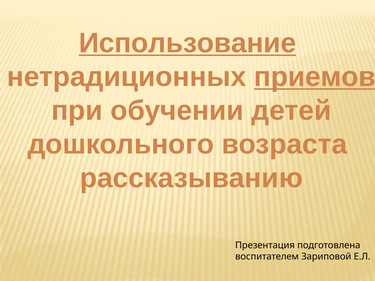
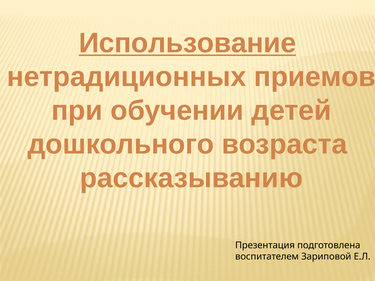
приемов underline: present -> none
